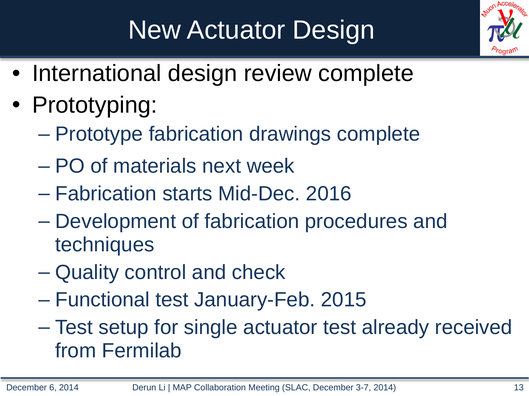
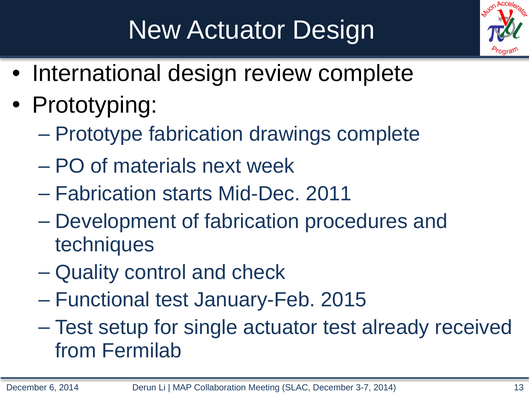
2016: 2016 -> 2011
